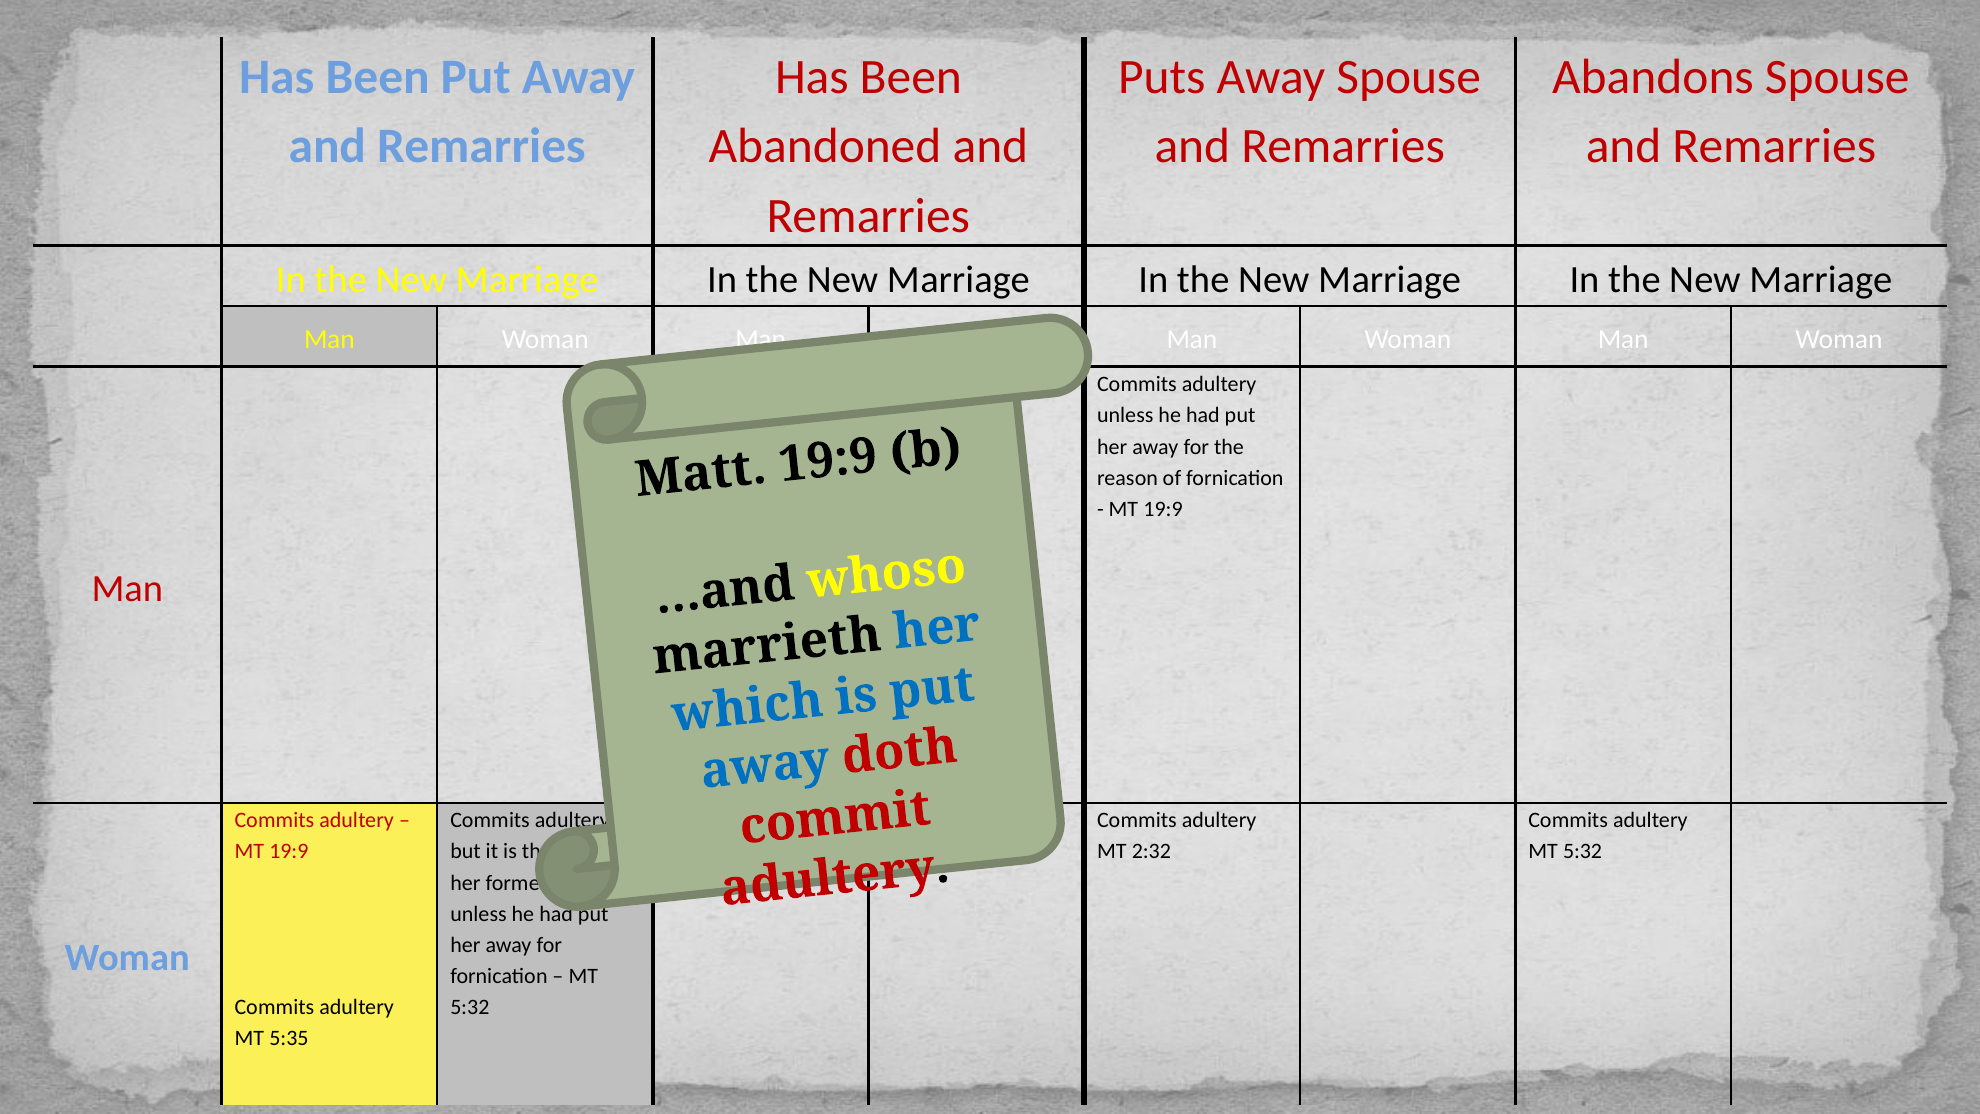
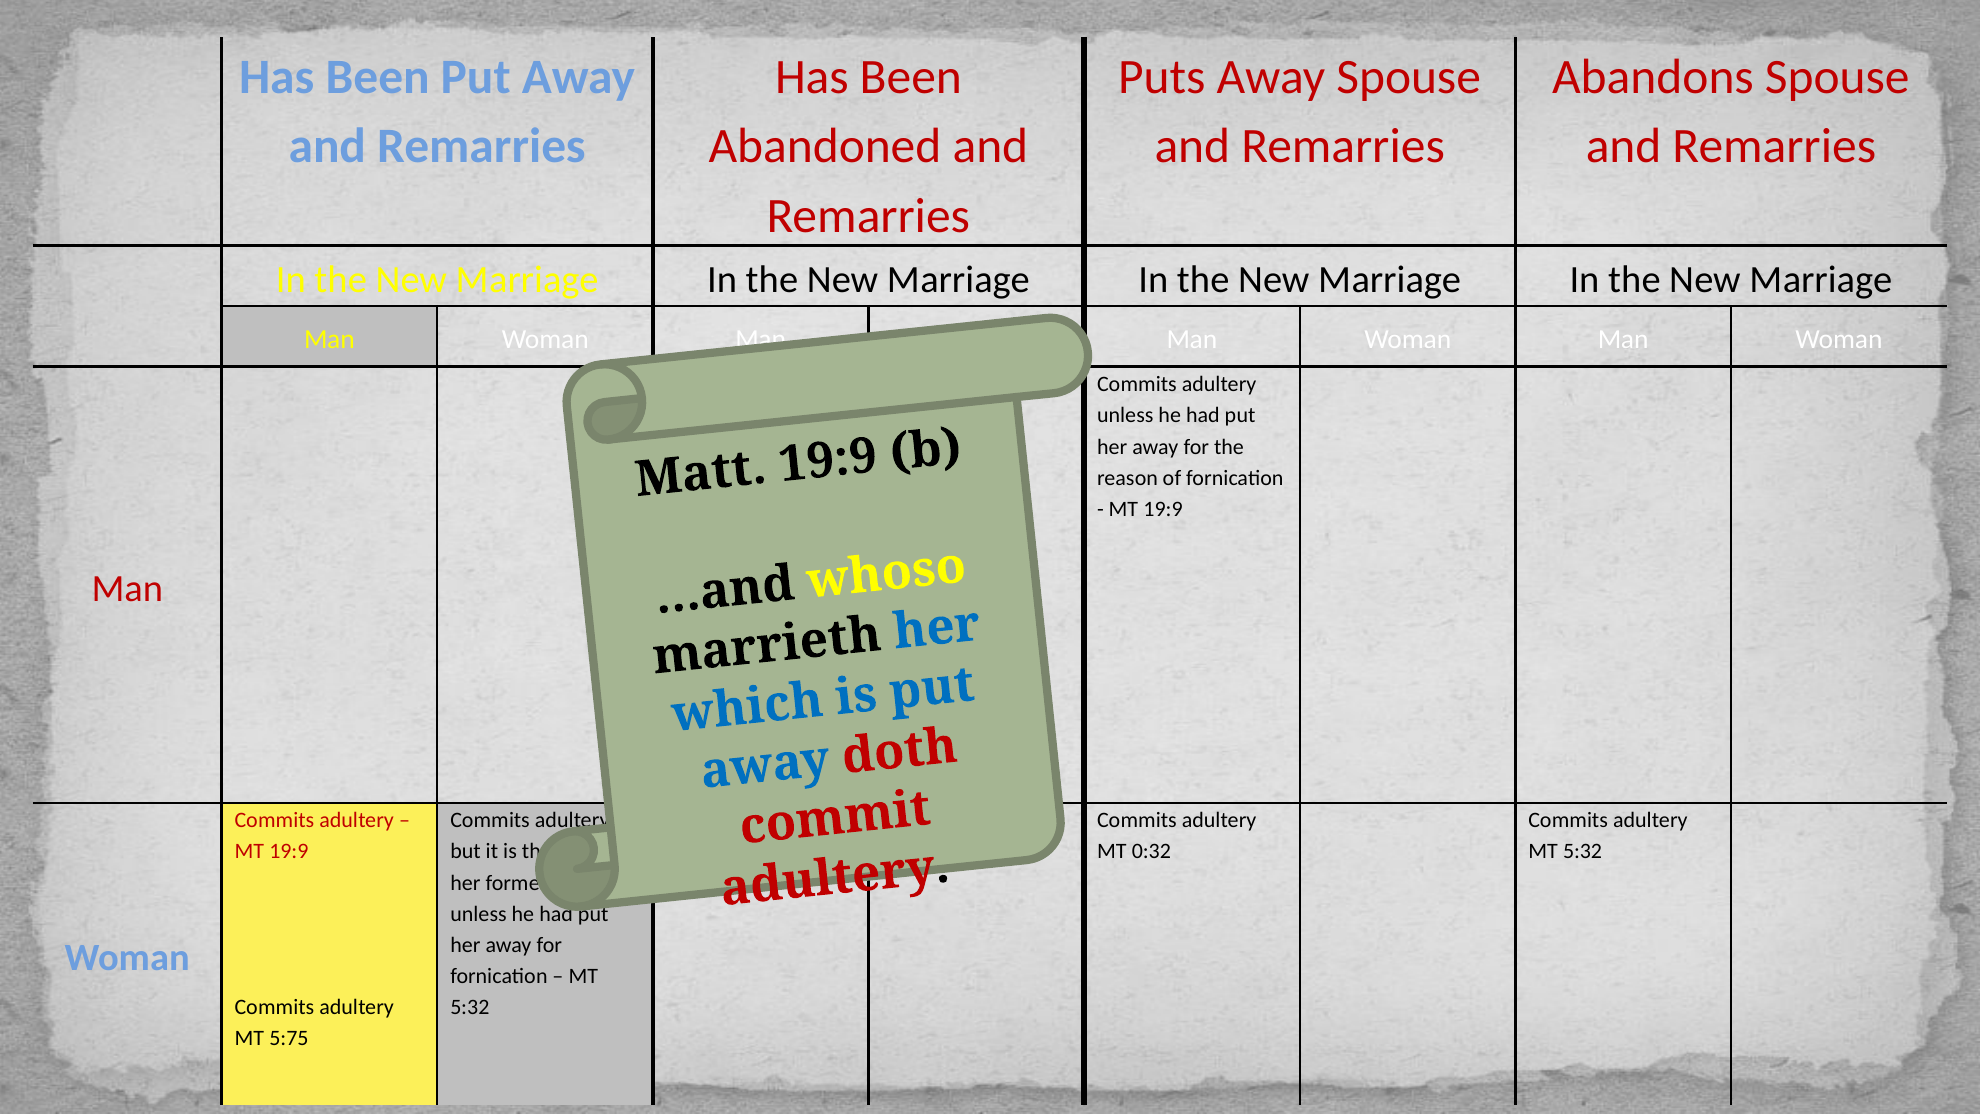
2:32: 2:32 -> 0:32
5:35: 5:35 -> 5:75
